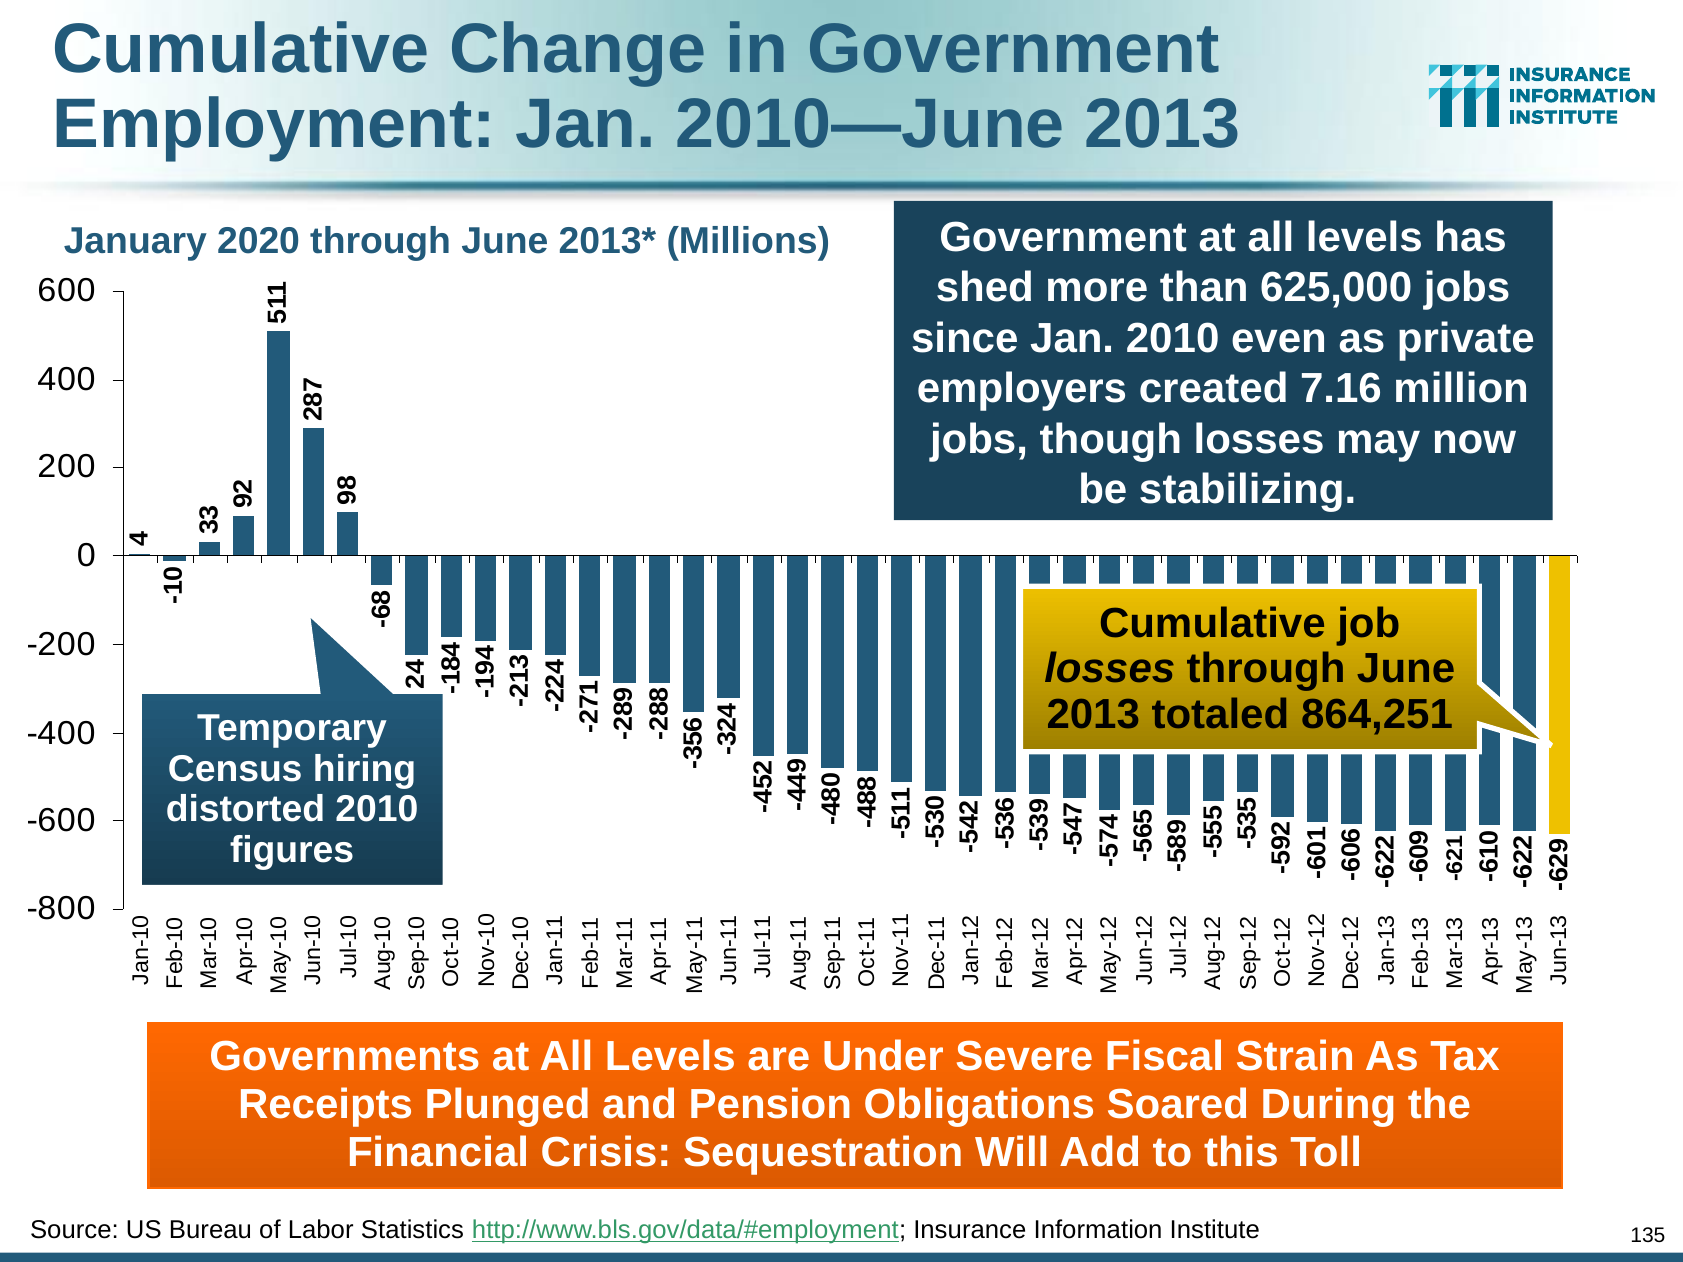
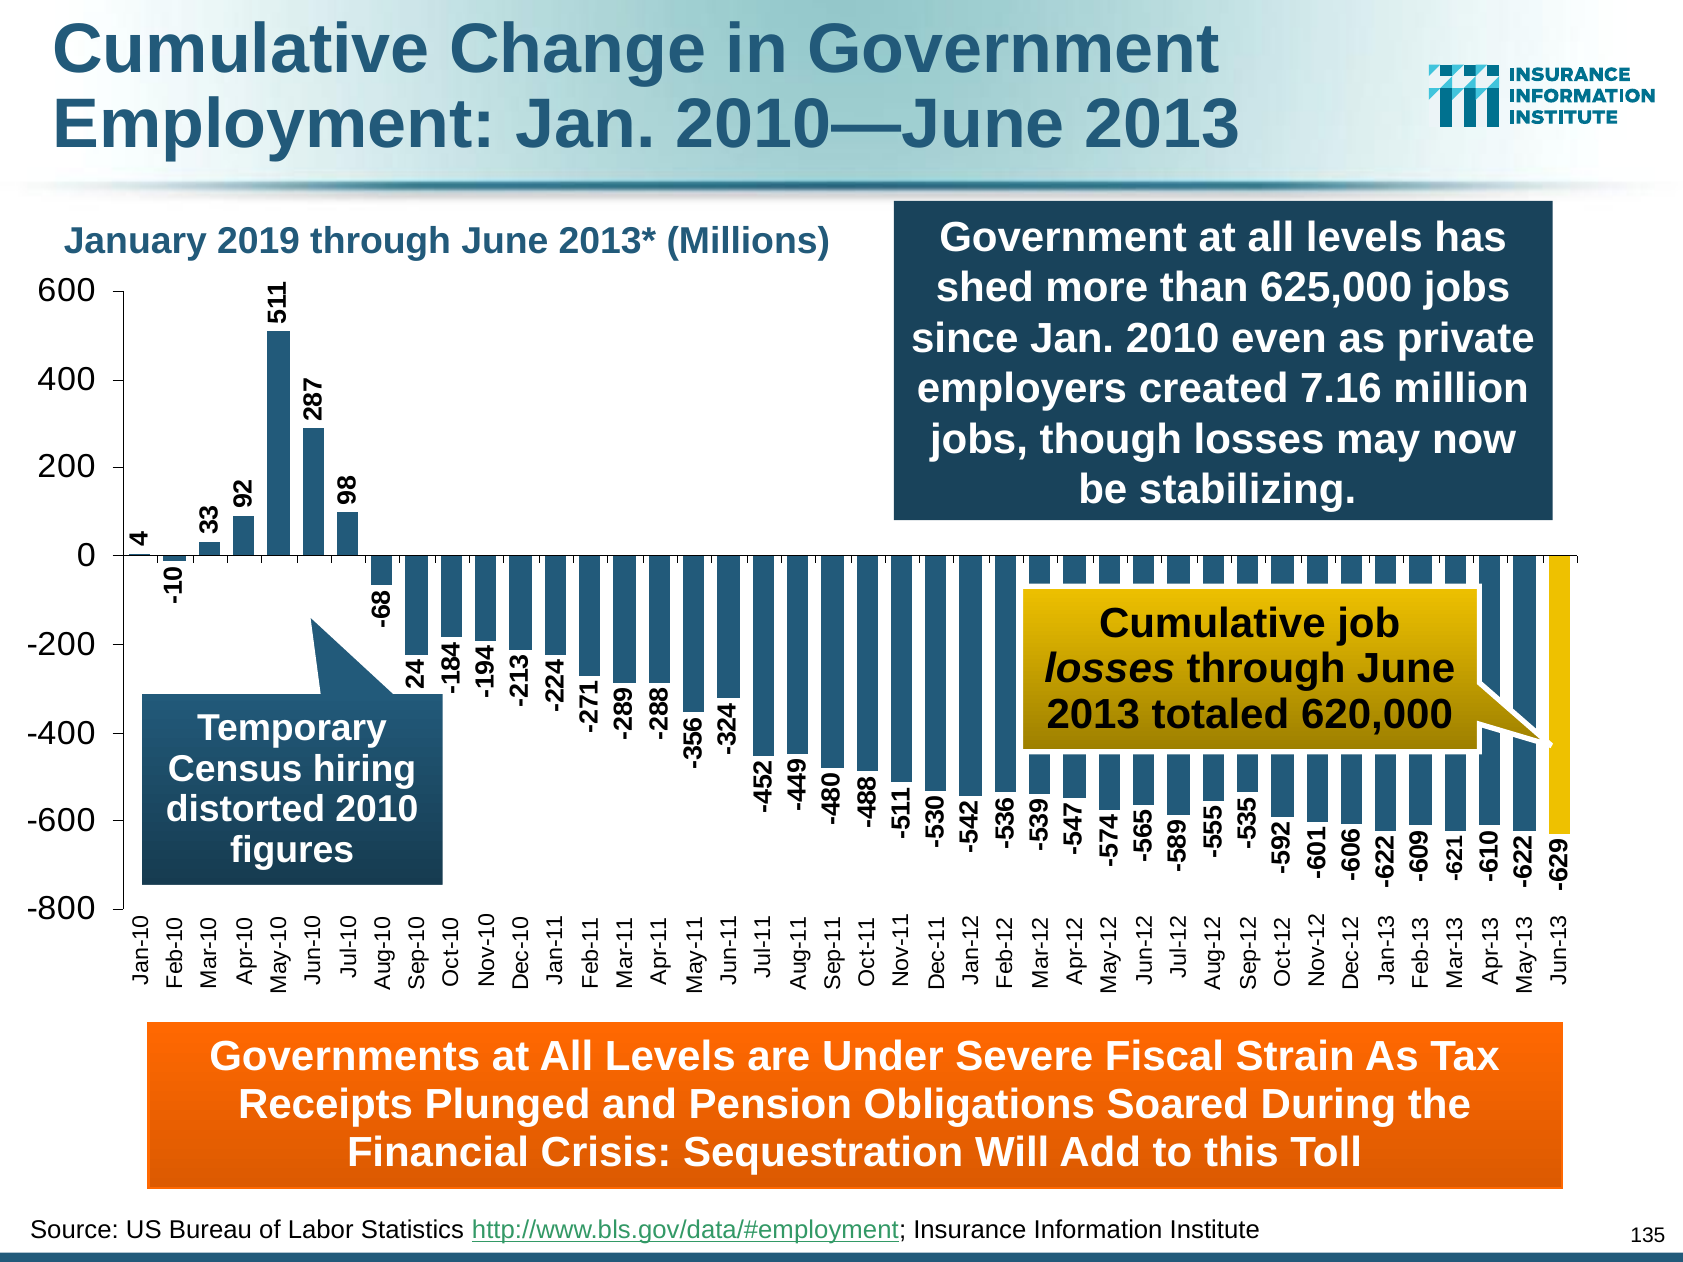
2020: 2020 -> 2019
864,251: 864,251 -> 620,000
